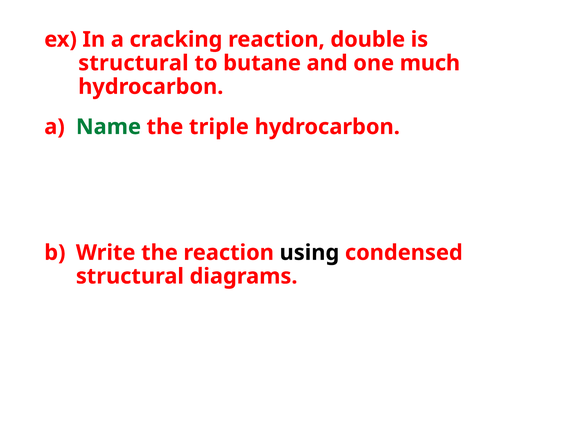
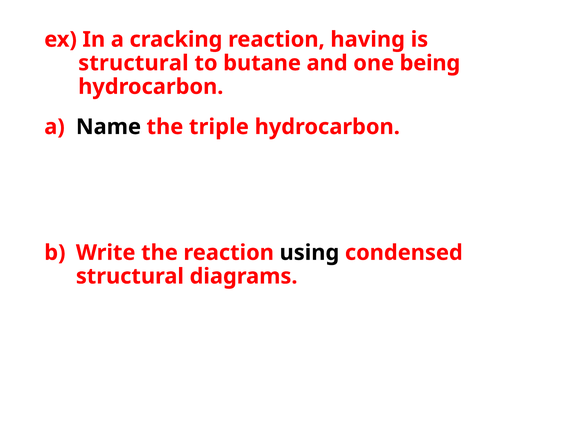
double: double -> having
much: much -> being
Name colour: green -> black
